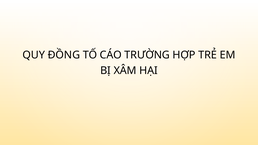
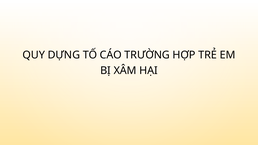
ĐỒNG: ĐỒNG -> DỰNG
